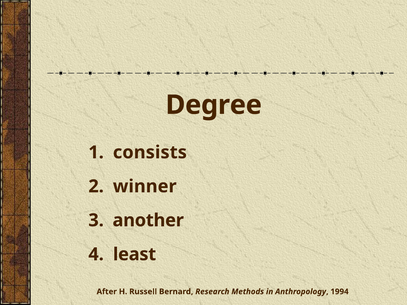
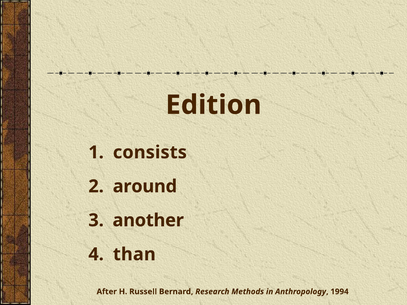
Degree: Degree -> Edition
winner: winner -> around
least: least -> than
